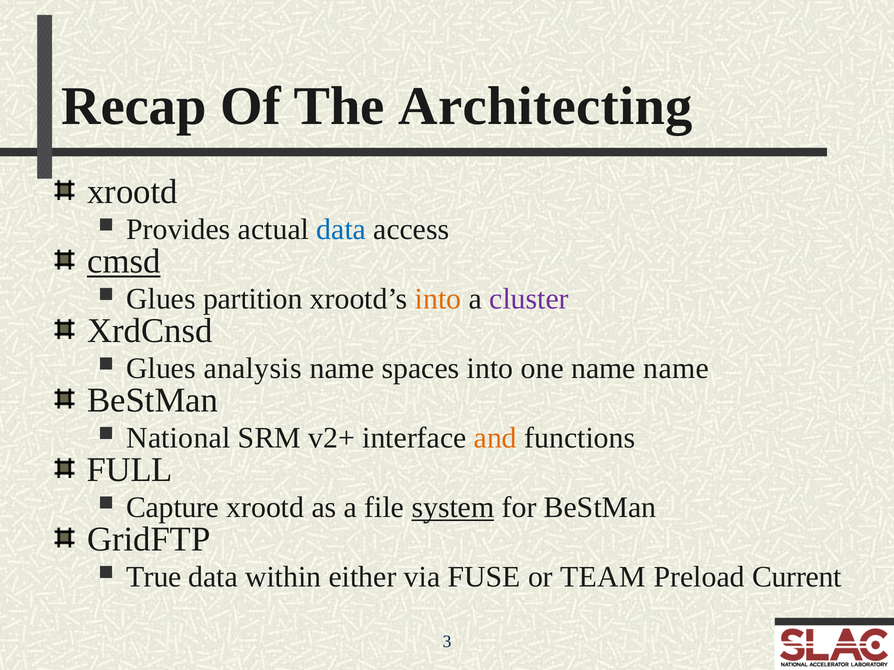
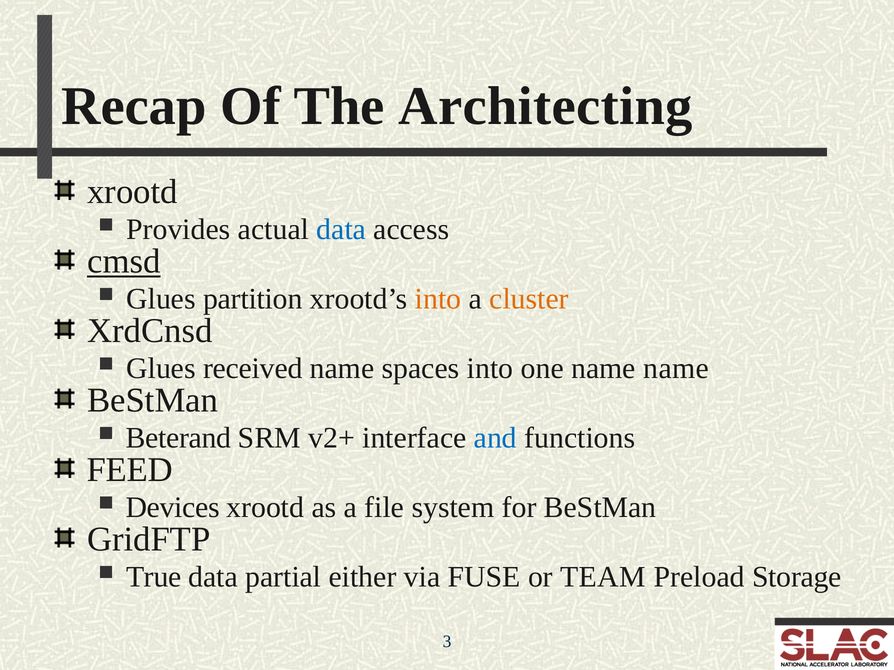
cluster colour: purple -> orange
analysis: analysis -> received
National: National -> Beterand
and colour: orange -> blue
FULL: FULL -> FEED
Capture: Capture -> Devices
system underline: present -> none
within: within -> partial
Current: Current -> Storage
